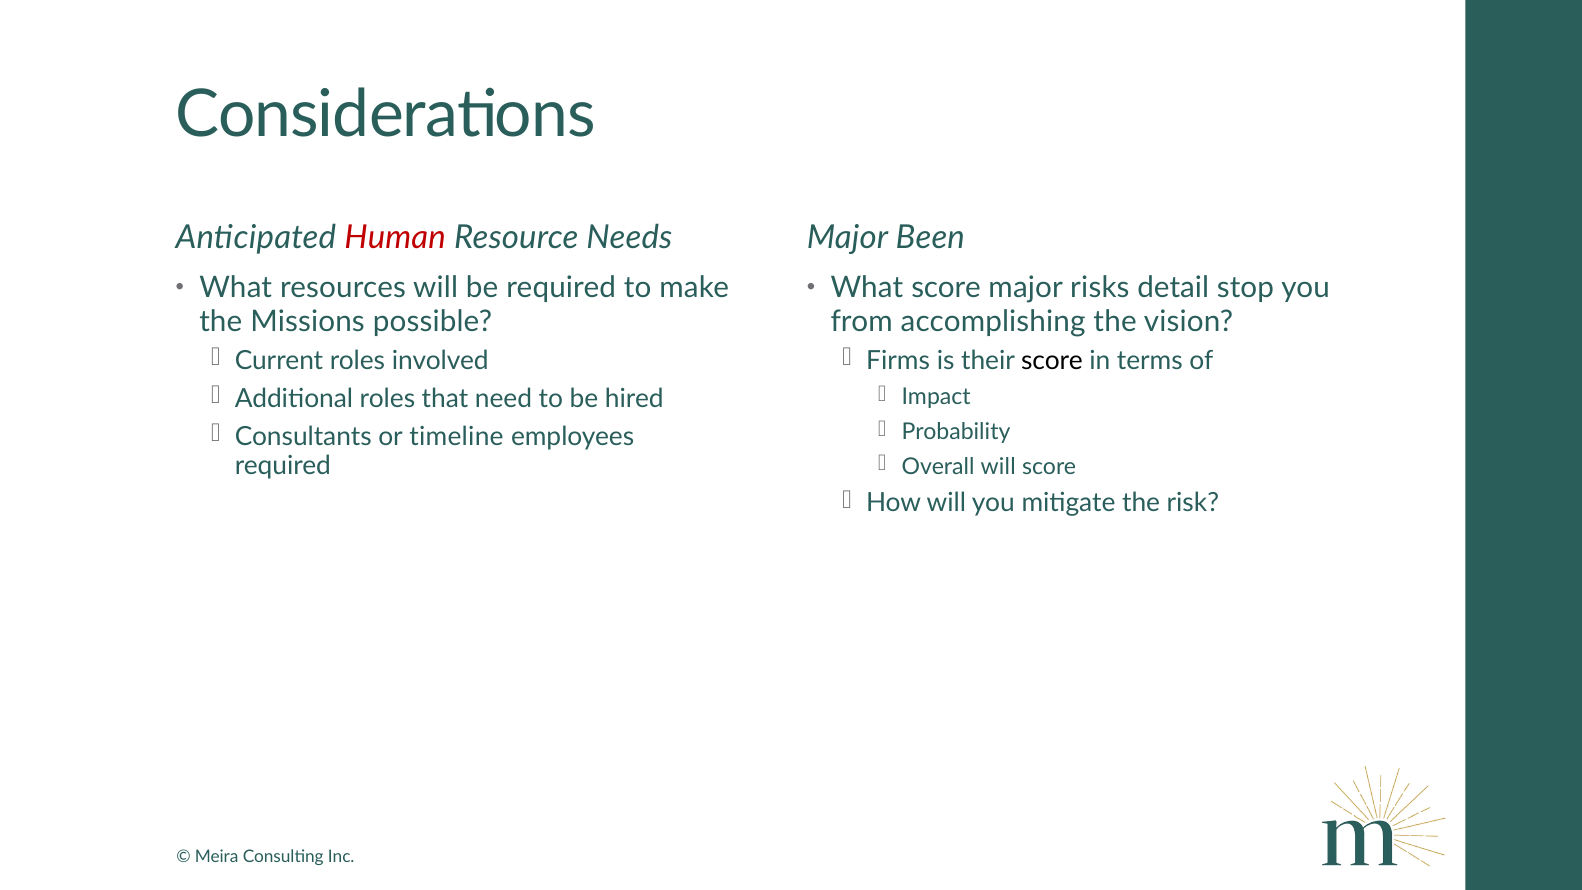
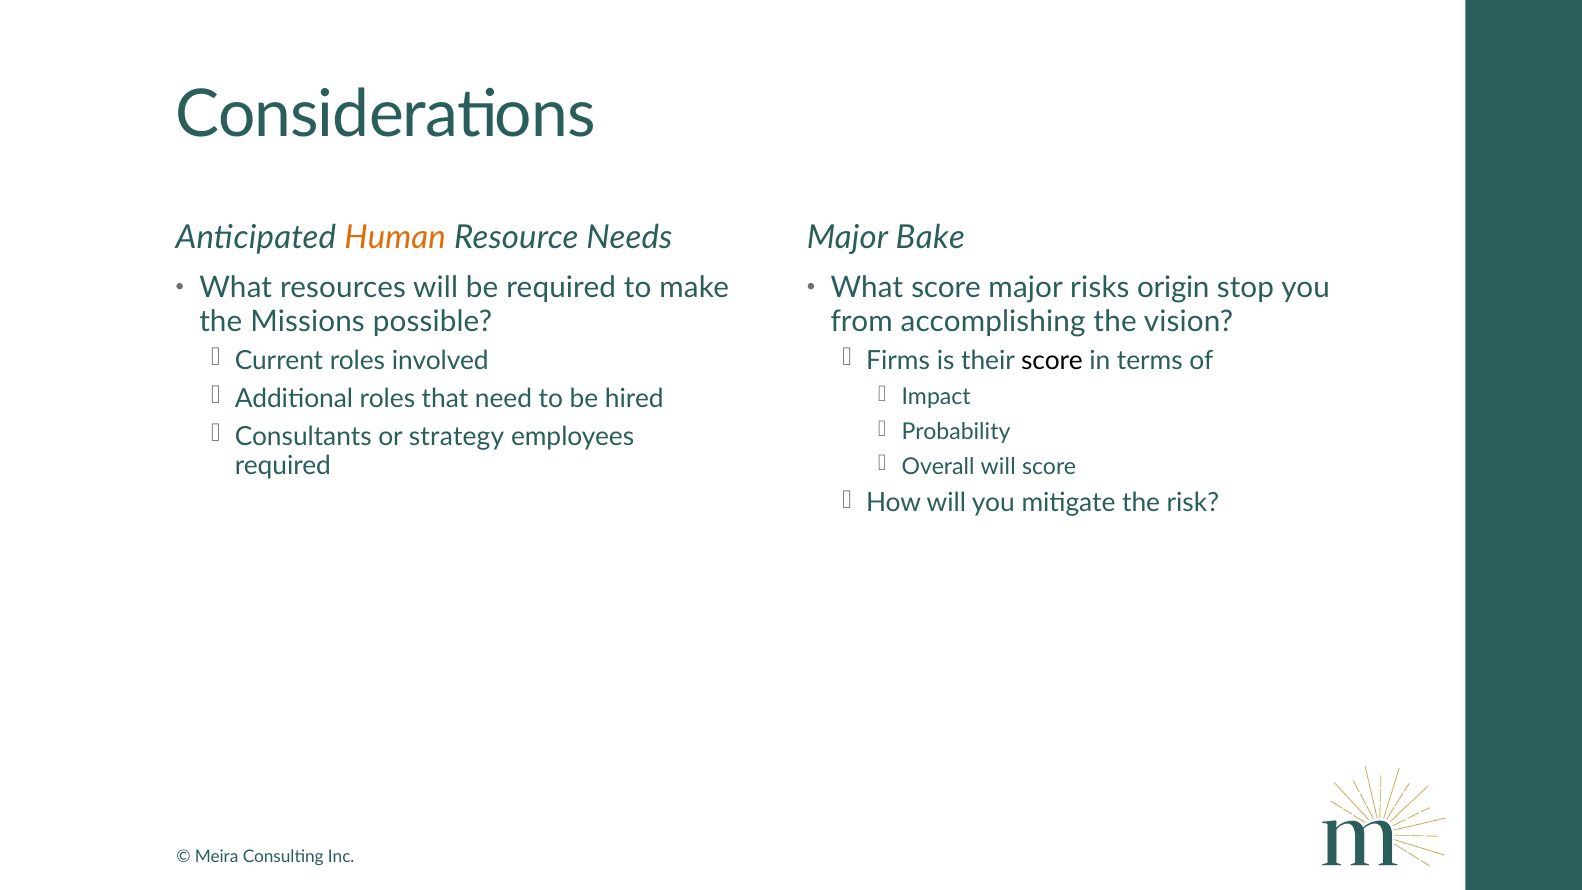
Human colour: red -> orange
Been: Been -> Bake
detail: detail -> origin
timeline: timeline -> strategy
